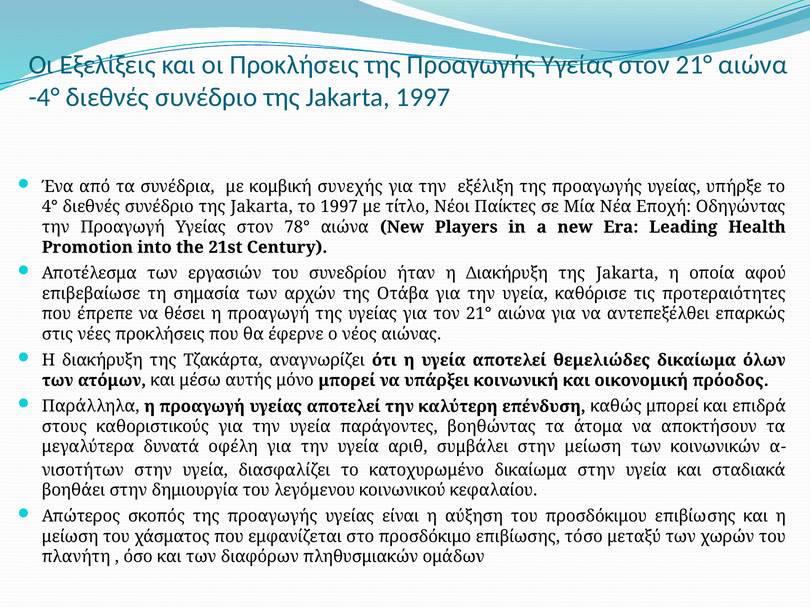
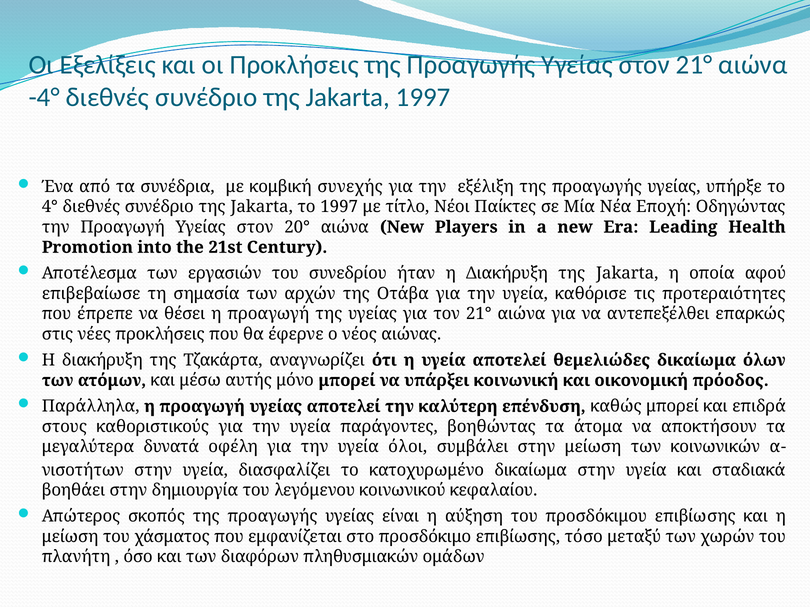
78°: 78° -> 20°
αριθ: αριθ -> όλοι
